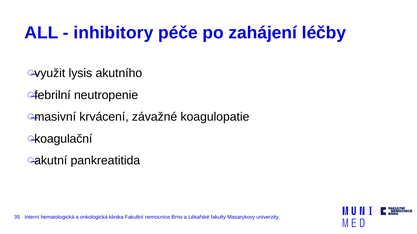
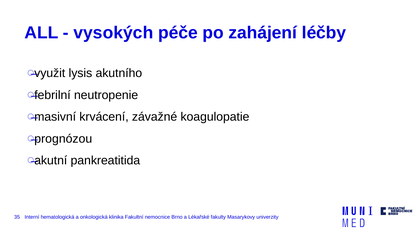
inhibitory: inhibitory -> vysokých
koagulační: koagulační -> prognózou
